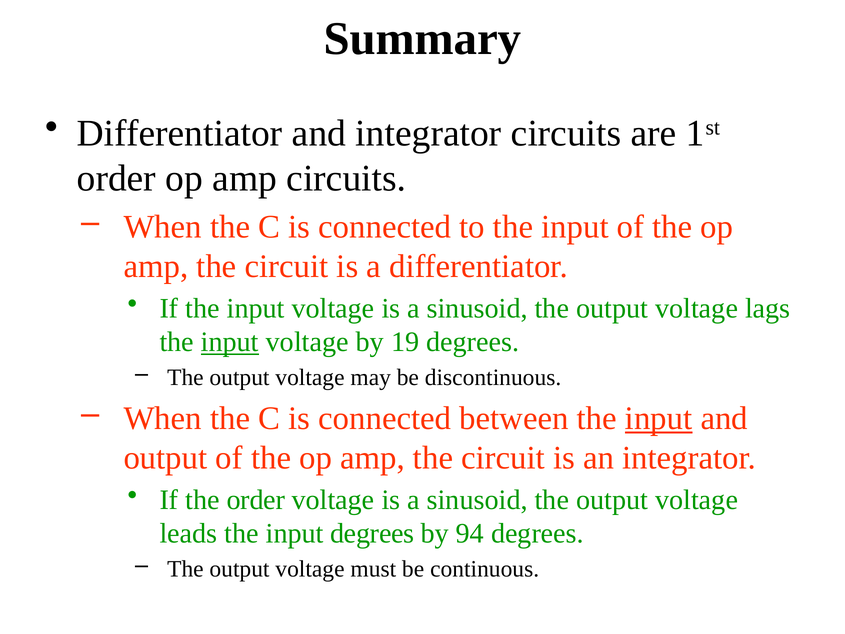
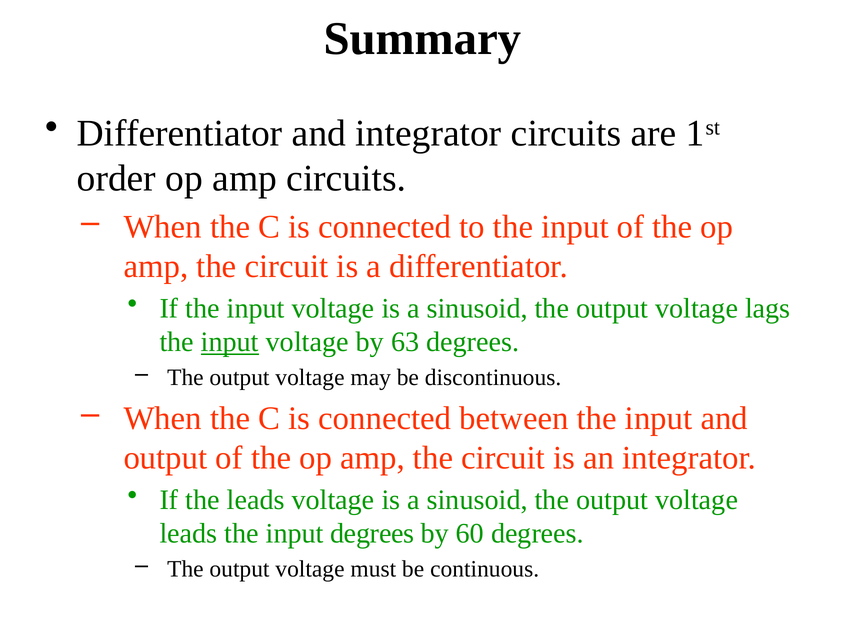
19: 19 -> 63
input at (659, 418) underline: present -> none
the order: order -> leads
94: 94 -> 60
